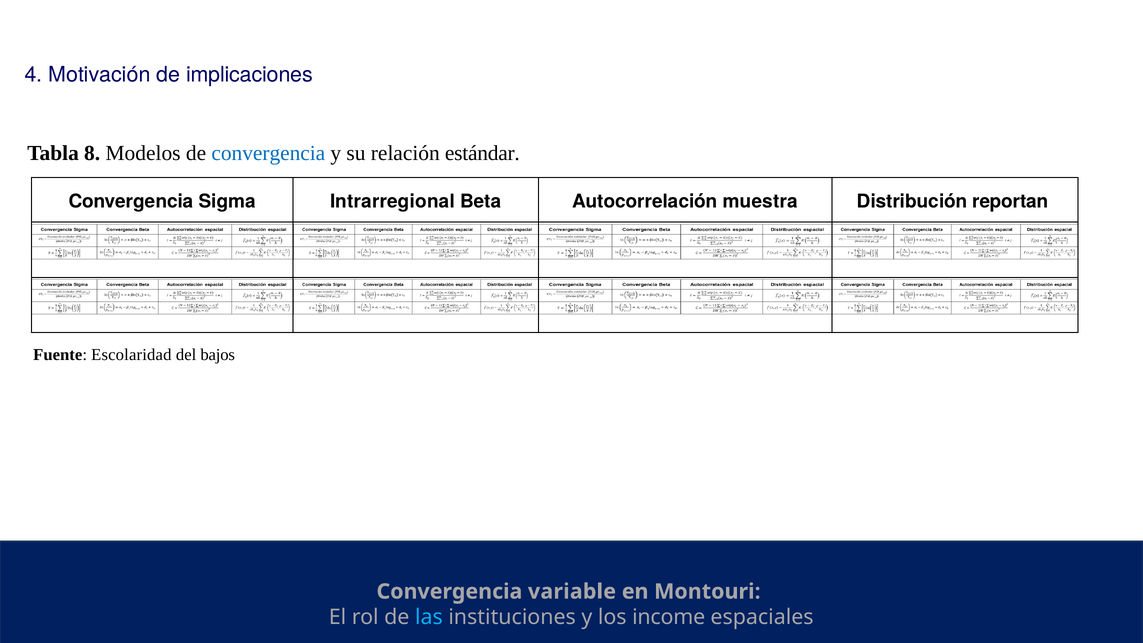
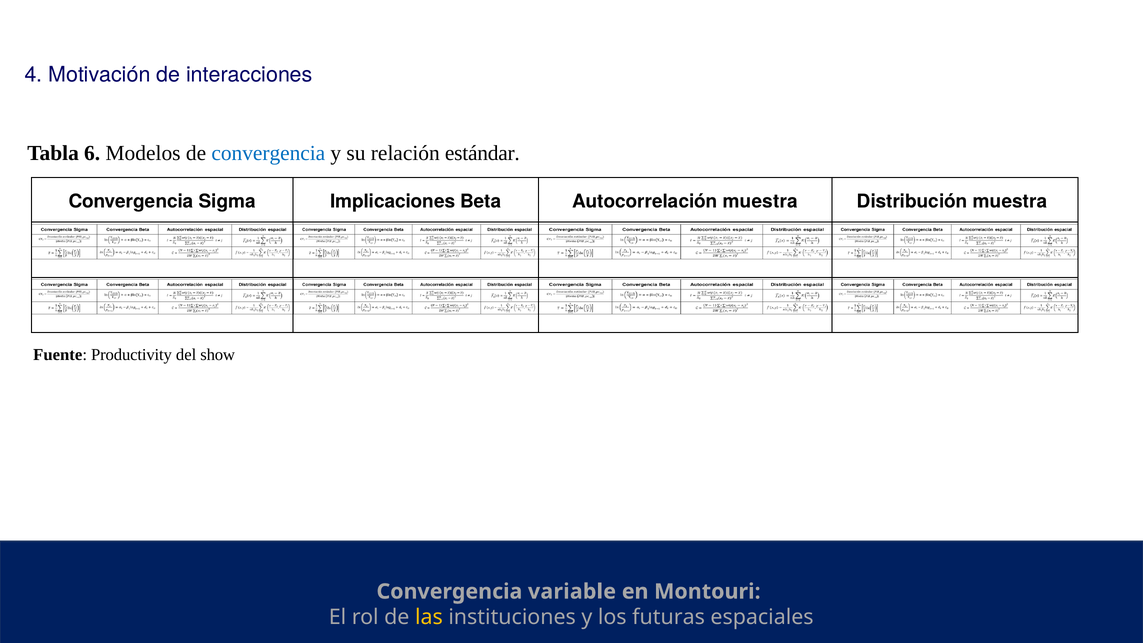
implicaciones: implicaciones -> interacciones
8: 8 -> 6
Intrarregional: Intrarregional -> Implicaciones
reportan at (1010, 201): reportan -> muestra
Escolaridad: Escolaridad -> Productivity
bajos: bajos -> show
las colour: light blue -> yellow
income: income -> futuras
